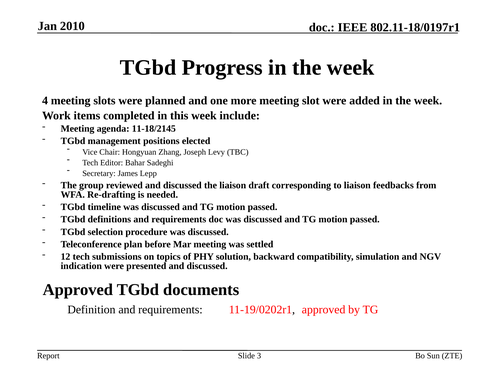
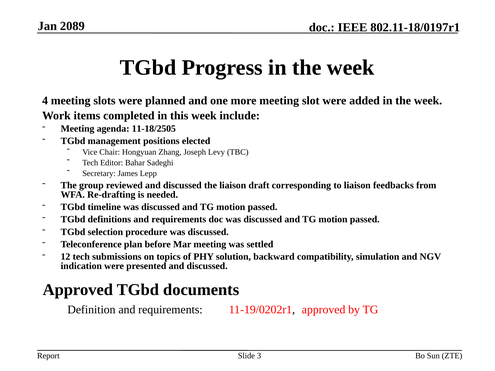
2010: 2010 -> 2089
11-18/2145: 11-18/2145 -> 11-18/2505
